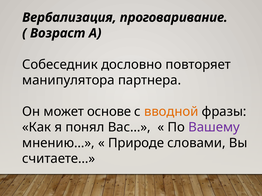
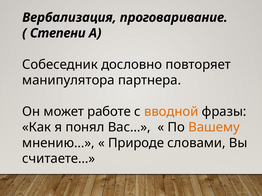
Возраст: Возраст -> Степени
основе: основе -> работе
Вашему colour: purple -> orange
